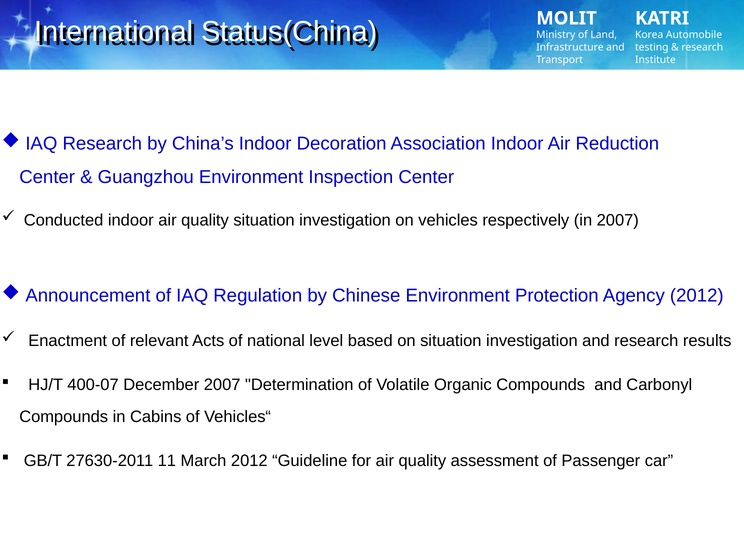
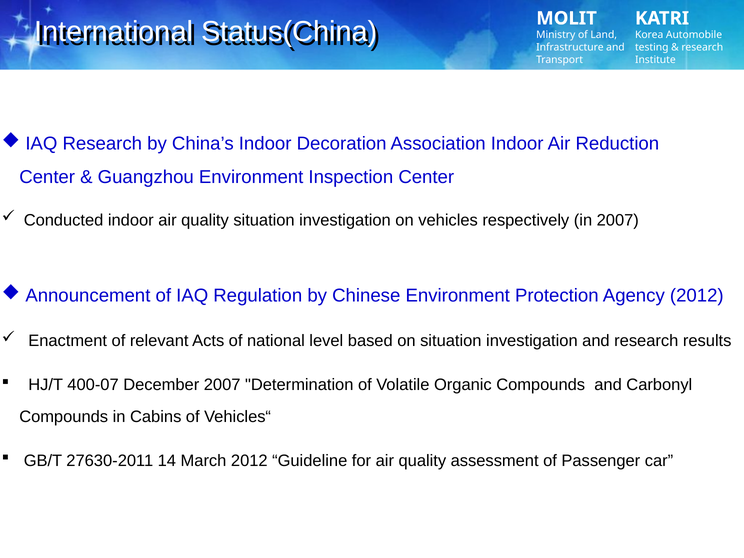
11: 11 -> 14
